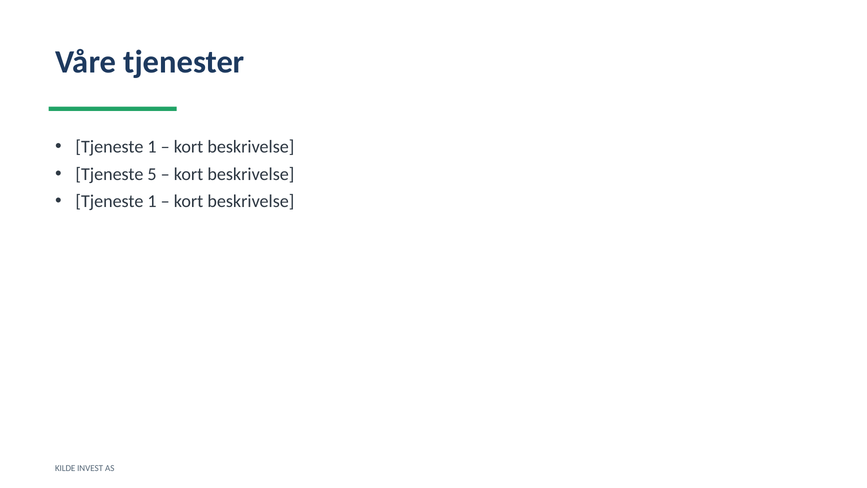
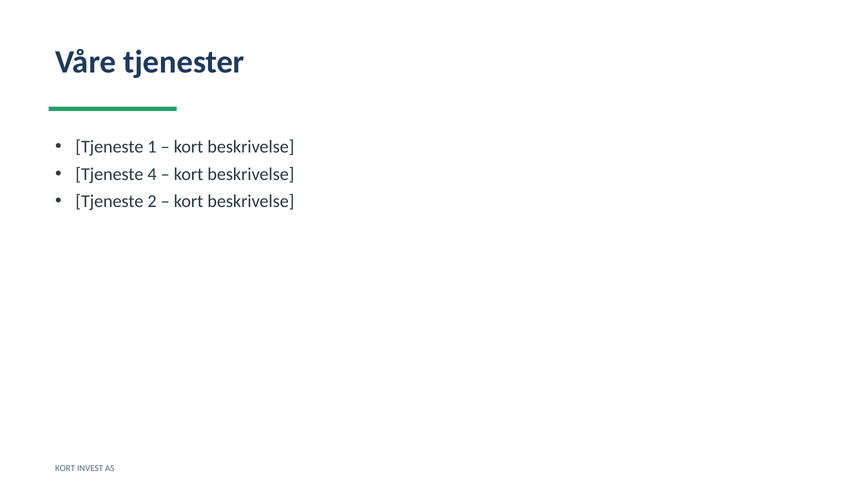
5: 5 -> 4
1 at (152, 201): 1 -> 2
KILDE at (65, 468): KILDE -> KORT
